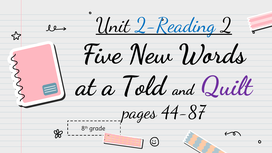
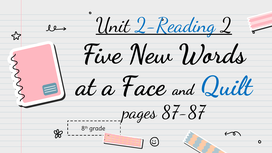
Told: Told -> Face
Quilt colour: purple -> blue
44-87: 44-87 -> 87-87
